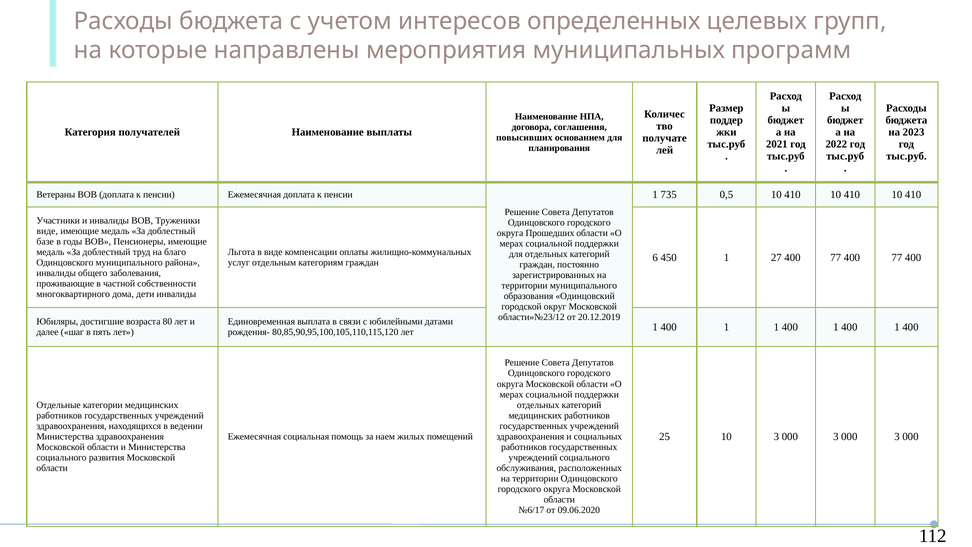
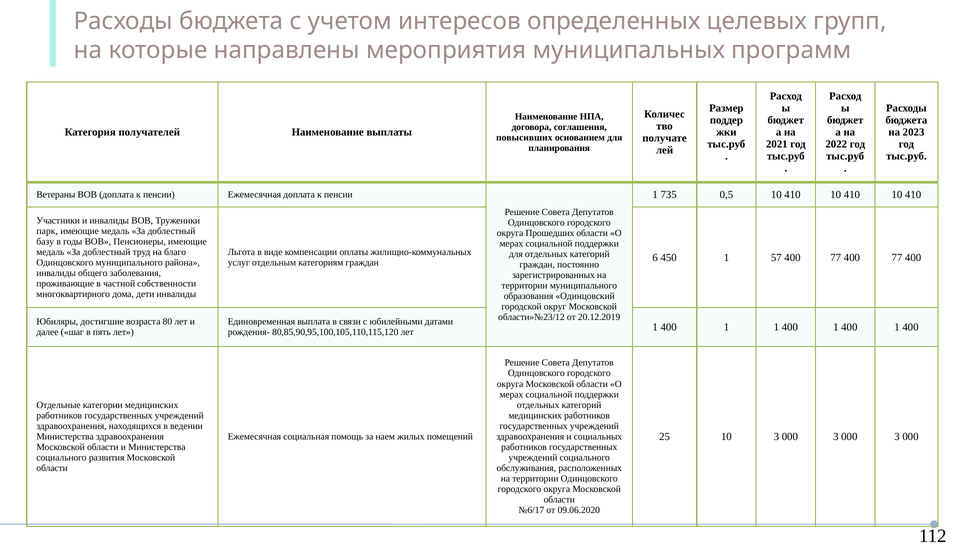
виде at (47, 231): виде -> парк
базе: базе -> базу
27: 27 -> 57
